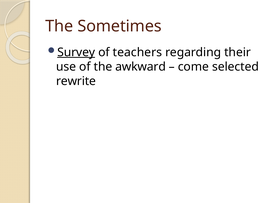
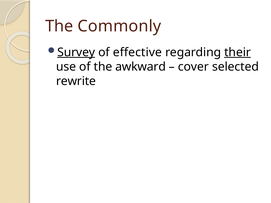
Sometimes: Sometimes -> Commonly
teachers: teachers -> effective
their underline: none -> present
come: come -> cover
